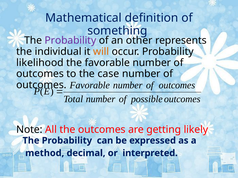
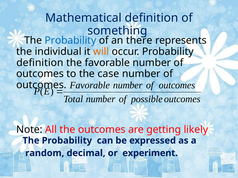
Probability at (70, 40) colour: purple -> blue
other: other -> there
likelihood at (40, 63): likelihood -> definition
method: method -> random
interpreted: interpreted -> experiment
